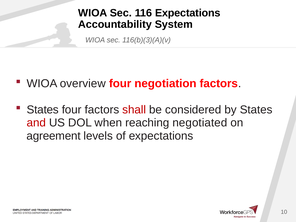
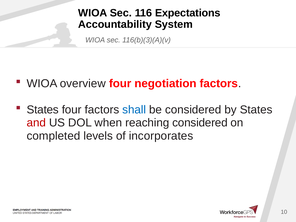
shall colour: red -> blue
reaching negotiated: negotiated -> considered
agreement: agreement -> completed
of expectations: expectations -> incorporates
